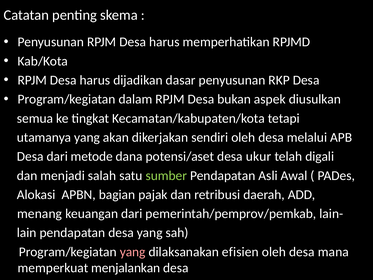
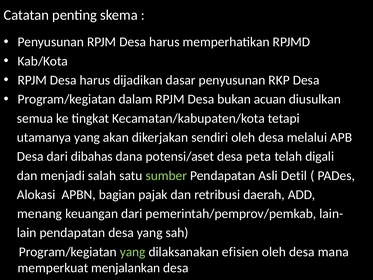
aspek: aspek -> acuan
metode: metode -> dibahas
ukur: ukur -> peta
Awal: Awal -> Detil
yang at (133, 252) colour: pink -> light green
